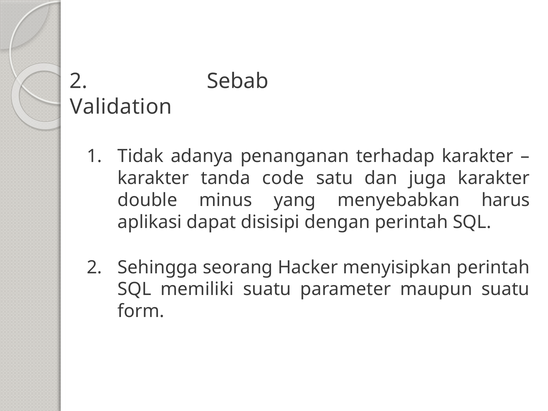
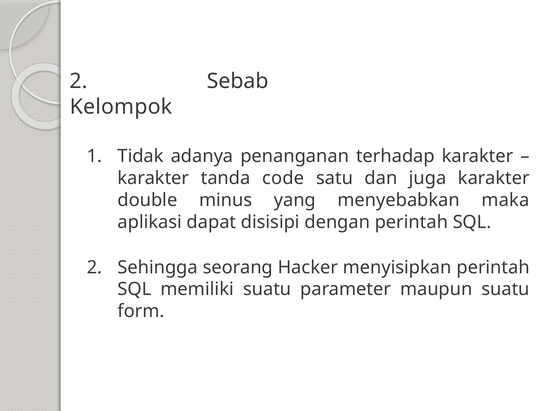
Validation: Validation -> Kelompok
harus: harus -> maka
